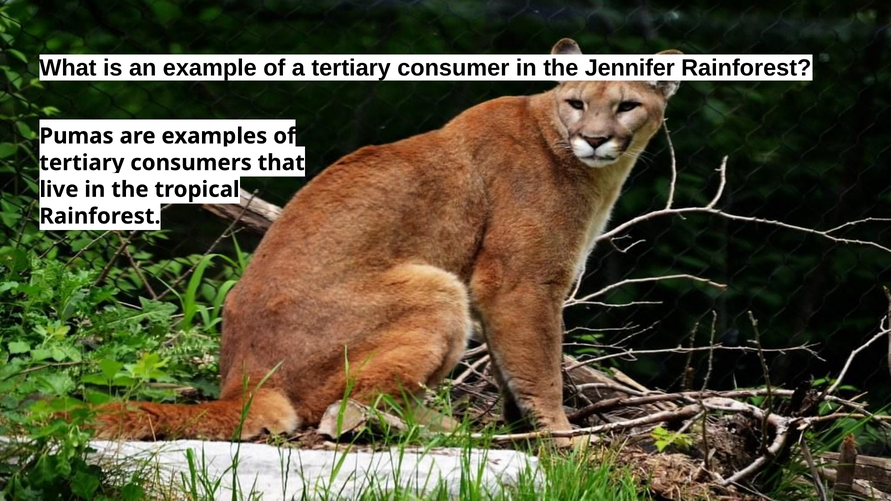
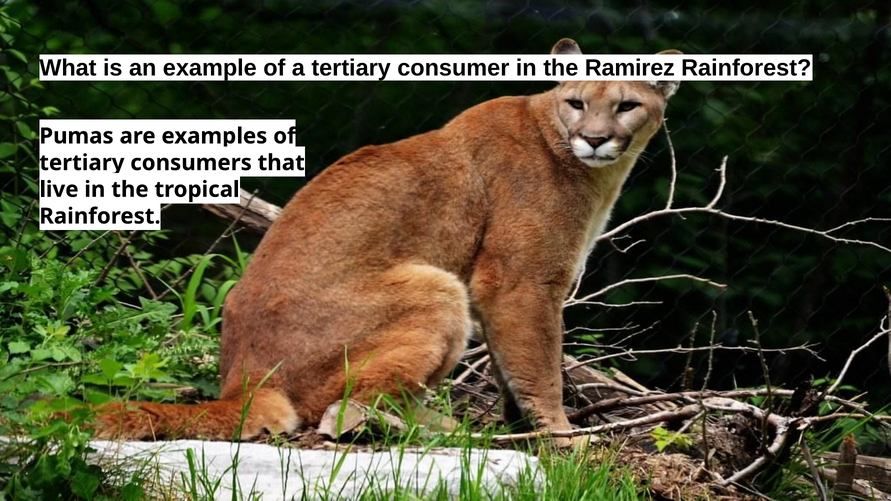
Jennifer: Jennifer -> Ramirez
